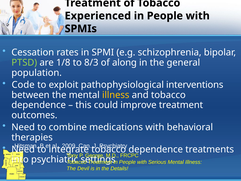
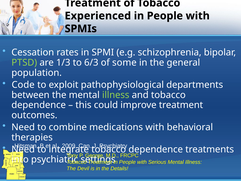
1/8: 1/8 -> 1/3
8/3: 8/3 -> 6/3
along: along -> some
interventions: interventions -> departments
illness at (116, 95) colour: yellow -> light green
